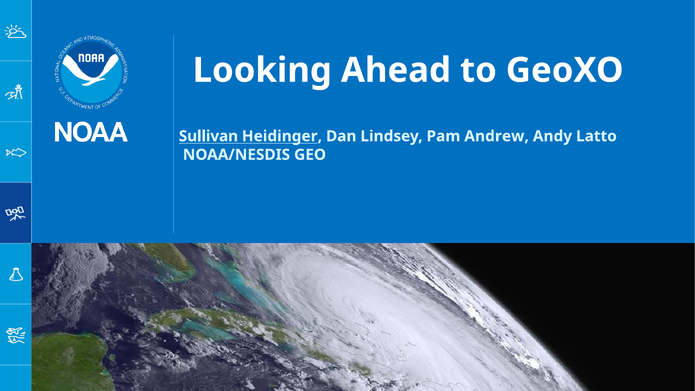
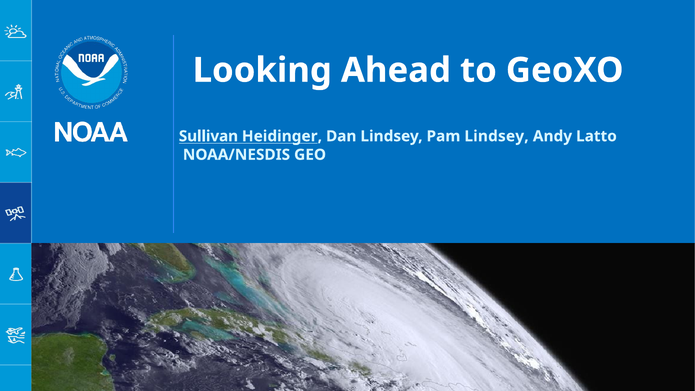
Pam Andrew: Andrew -> Lindsey
